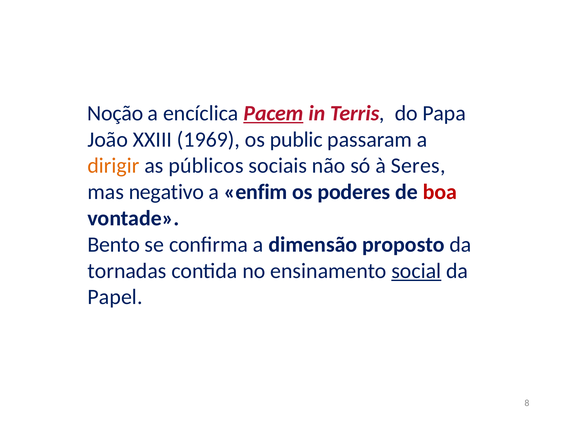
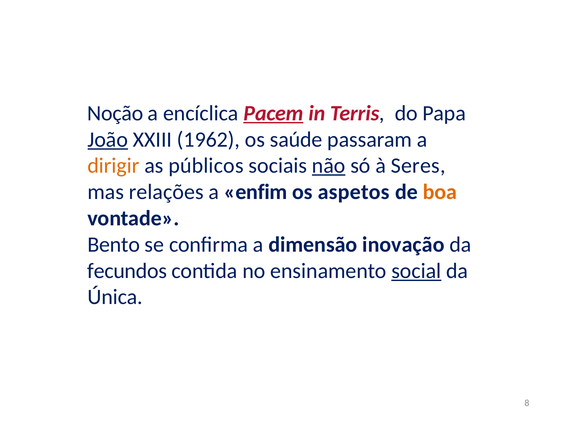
João underline: none -> present
1969: 1969 -> 1962
public: public -> saúde
não underline: none -> present
negativo: negativo -> relações
poderes: poderes -> aspetos
boa colour: red -> orange
proposto: proposto -> inovação
tornadas: tornadas -> fecundos
Papel: Papel -> Única
